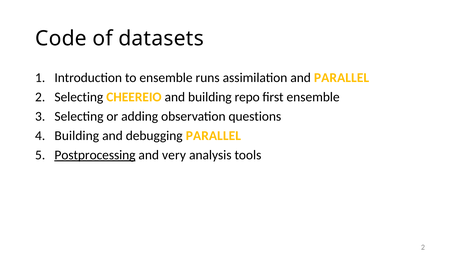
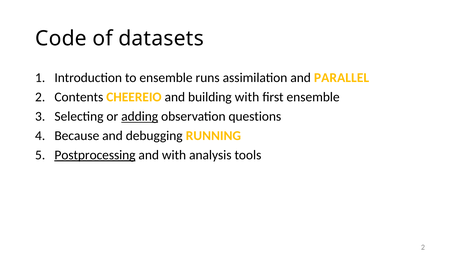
2 Selecting: Selecting -> Contents
building repo: repo -> with
adding underline: none -> present
Building at (77, 136): Building -> Because
debugging PARALLEL: PARALLEL -> RUNNING
and very: very -> with
